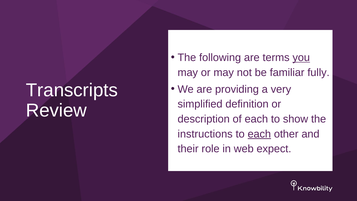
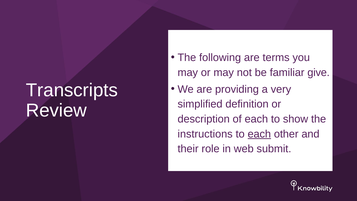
you underline: present -> none
fully: fully -> give
expect: expect -> submit
